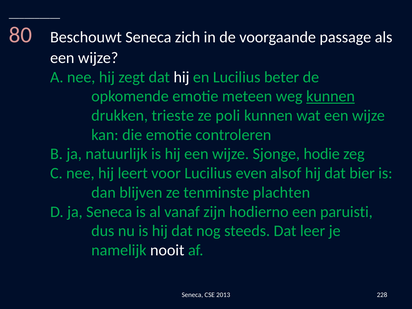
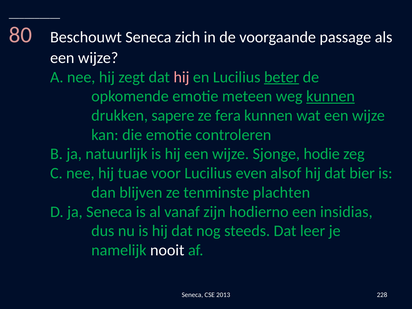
hij at (181, 77) colour: white -> pink
beter underline: none -> present
trieste: trieste -> sapere
poli: poli -> fera
leert: leert -> tuae
paruisti: paruisti -> insidias
